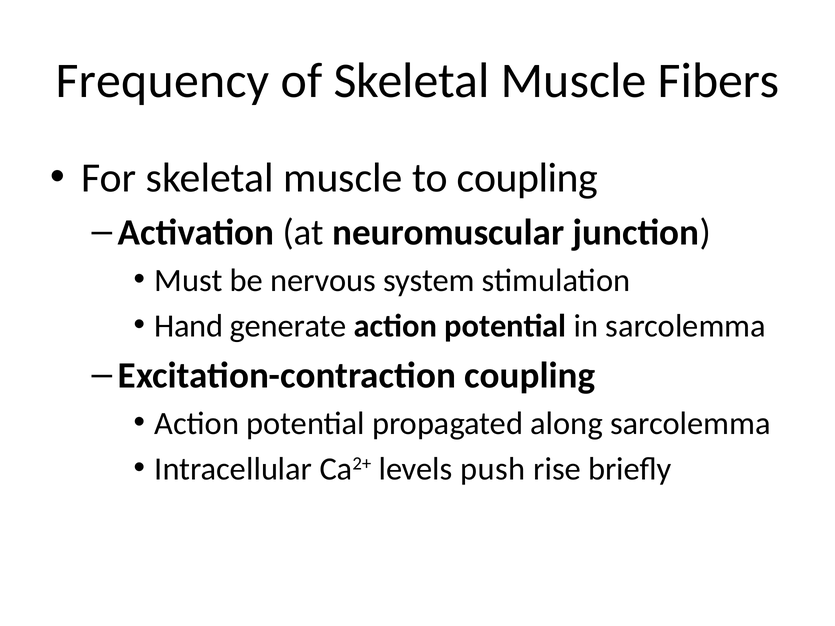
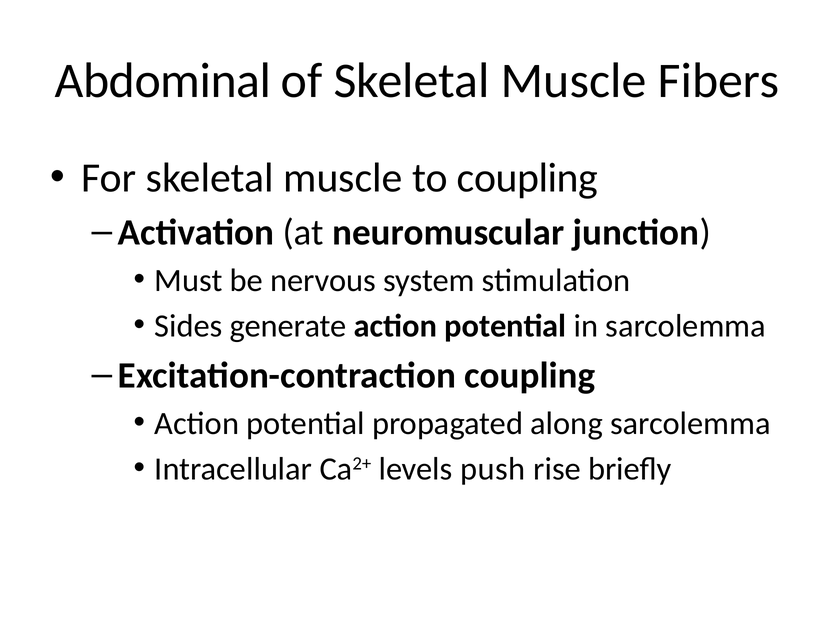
Frequency: Frequency -> Abdominal
Hand: Hand -> Sides
